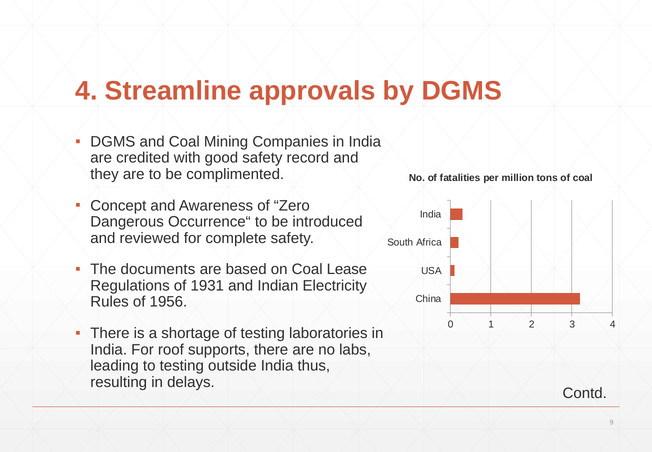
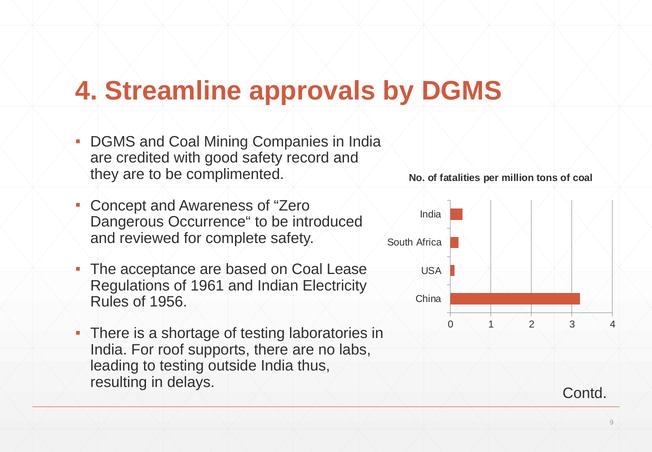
documents: documents -> acceptance
1931: 1931 -> 1961
